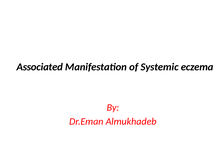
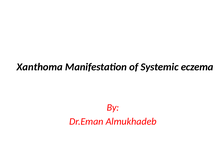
Associated: Associated -> Xanthoma
